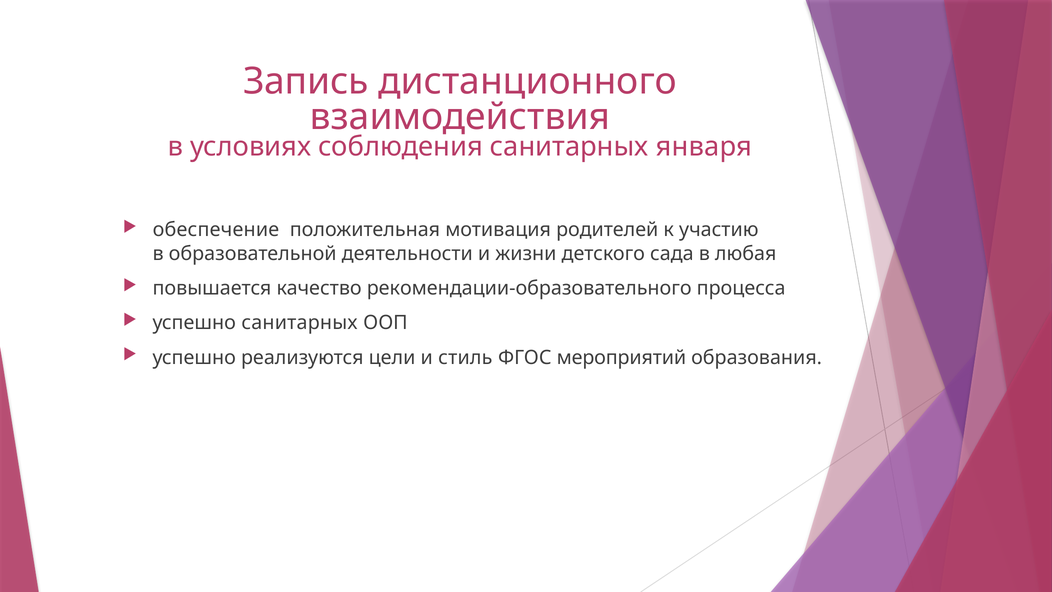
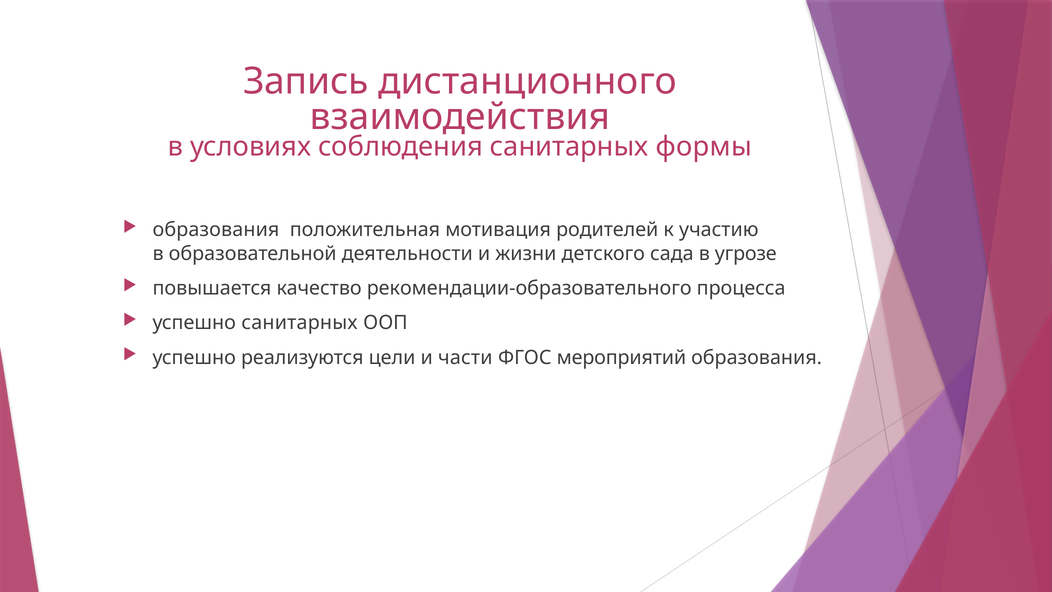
января: января -> формы
обеспечение at (216, 230): обеспечение -> образования
любая: любая -> угрозе
стиль: стиль -> части
